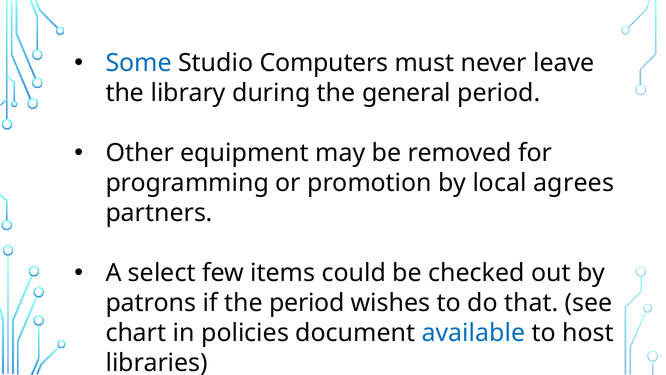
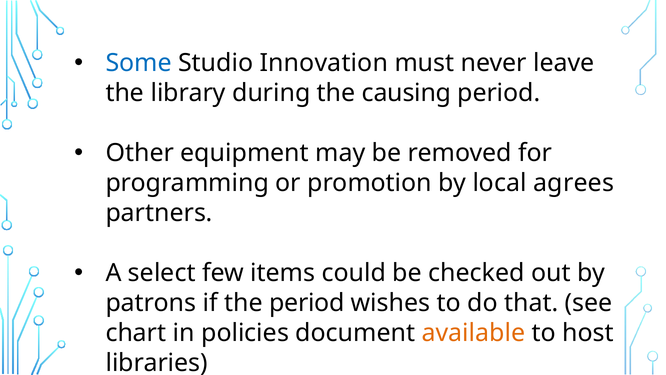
Computers: Computers -> Innovation
general: general -> causing
available colour: blue -> orange
